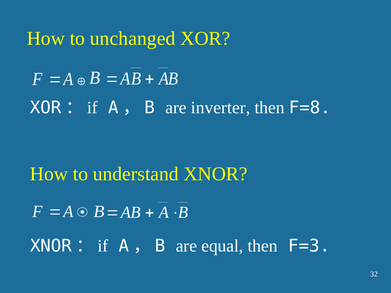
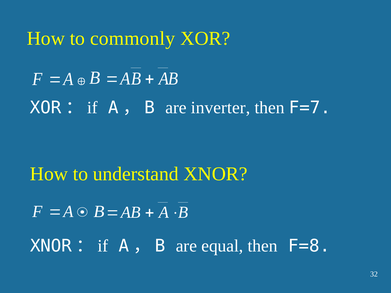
unchanged: unchanged -> commonly
F=8: F=8 -> F=7
F=3: F=3 -> F=8
